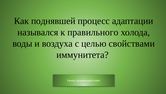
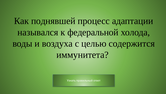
правильного: правильного -> федеральной
свойствами: свойствами -> содержится
